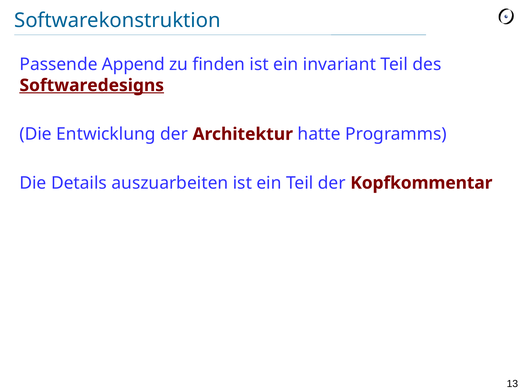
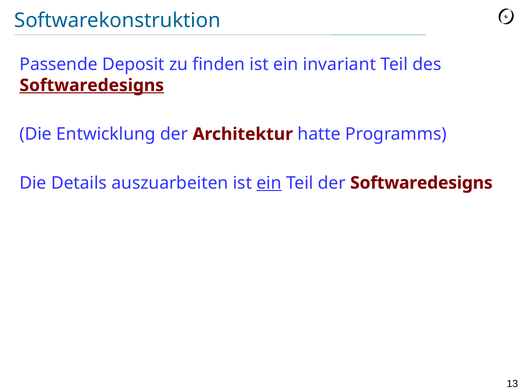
Append: Append -> Deposit
ein at (269, 183) underline: none -> present
der Kopfkommentar: Kopfkommentar -> Softwaredesigns
